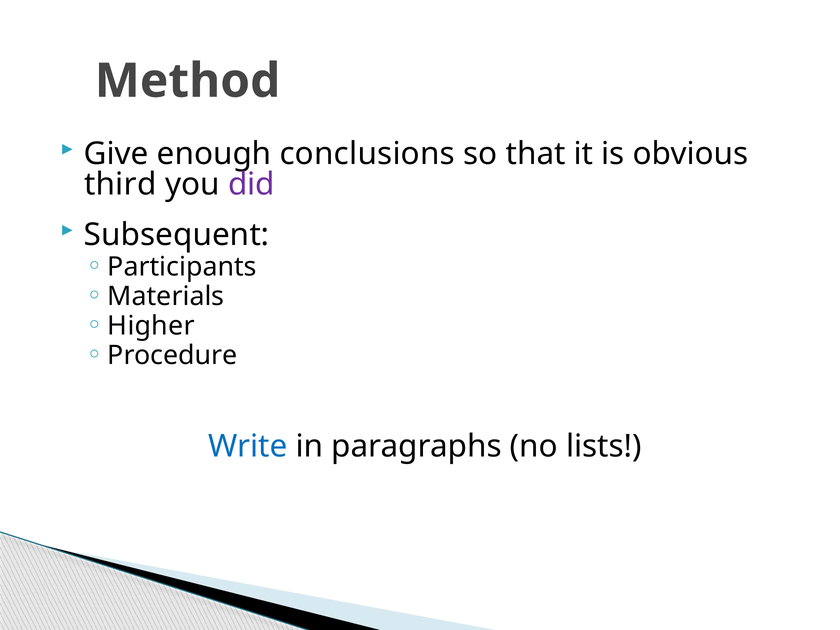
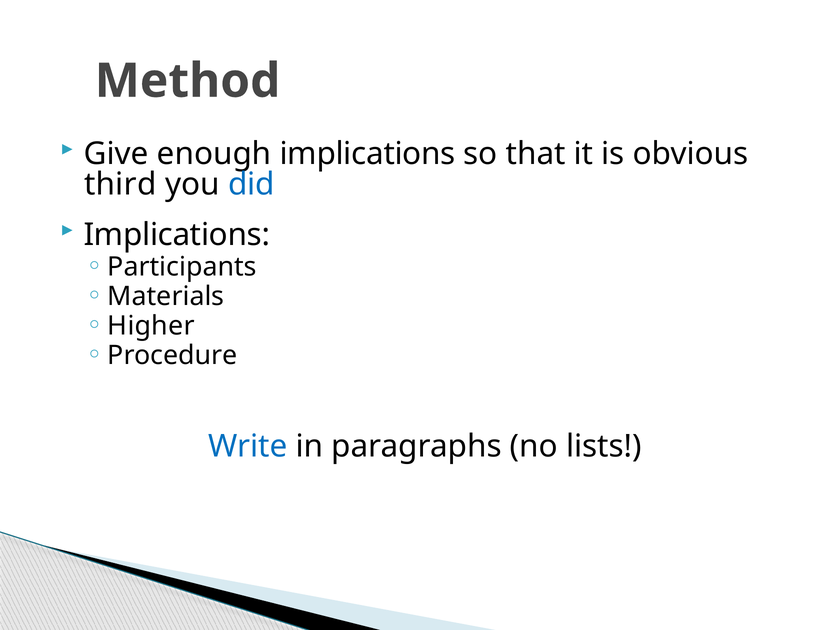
enough conclusions: conclusions -> implications
did colour: purple -> blue
Subsequent at (177, 235): Subsequent -> Implications
